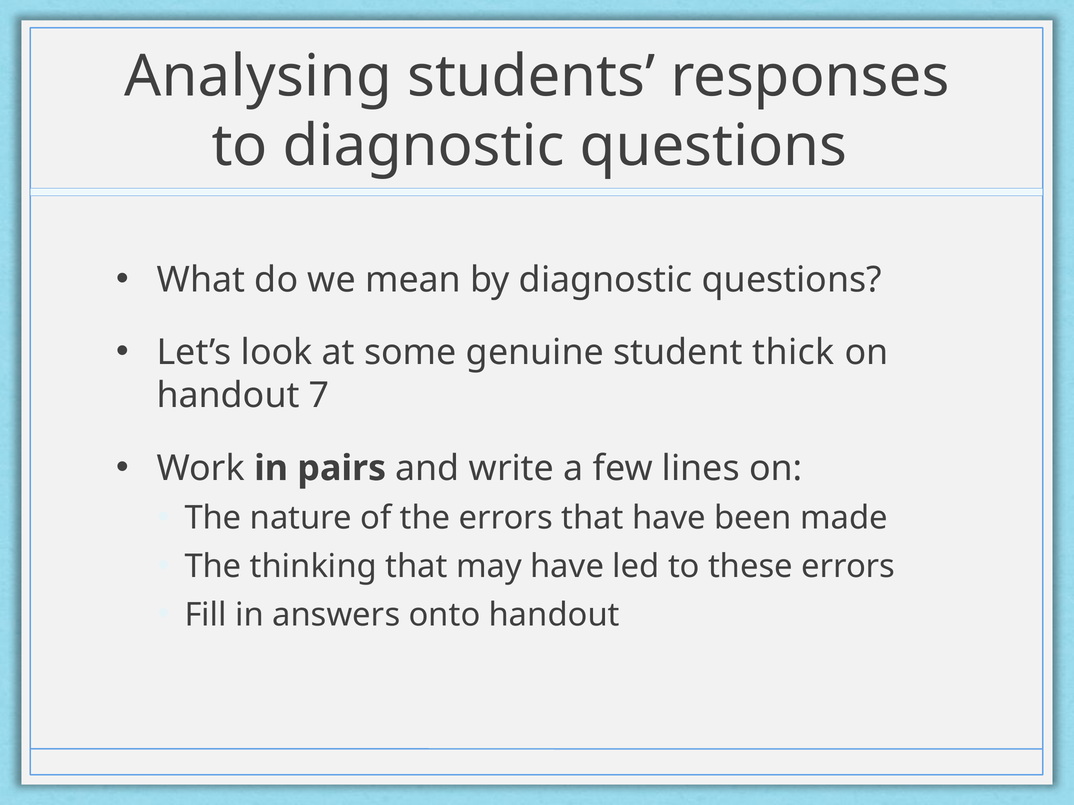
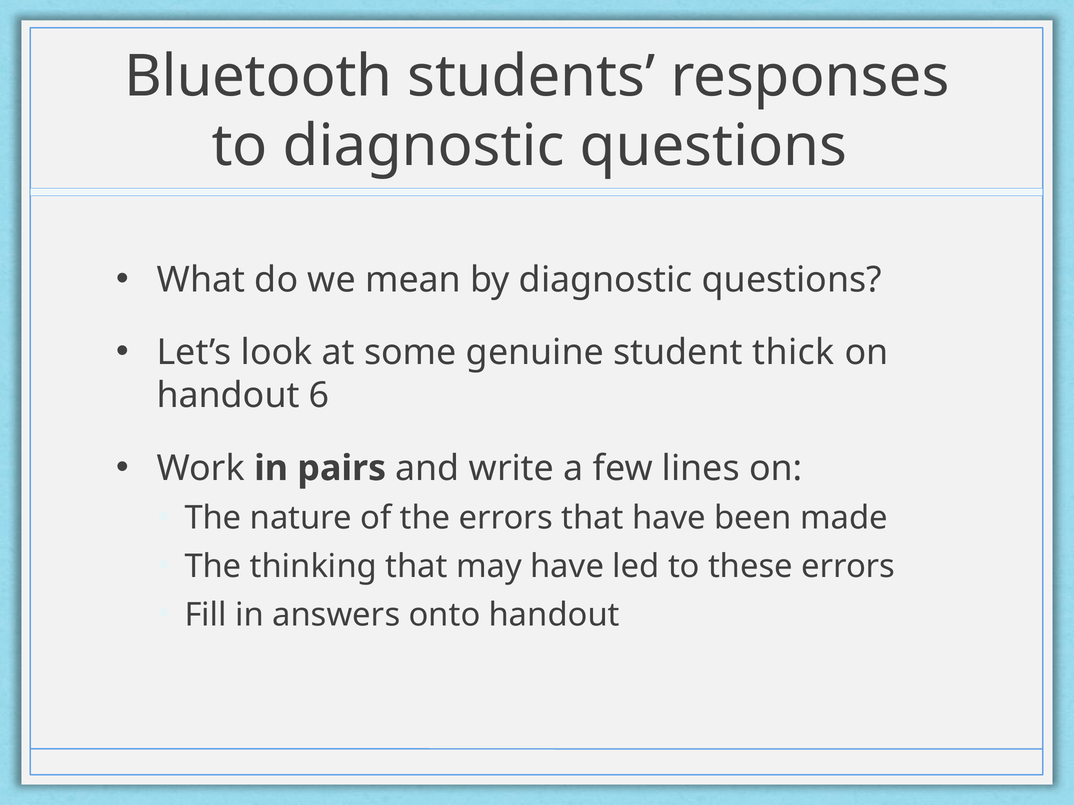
Analysing: Analysing -> Bluetooth
7: 7 -> 6
